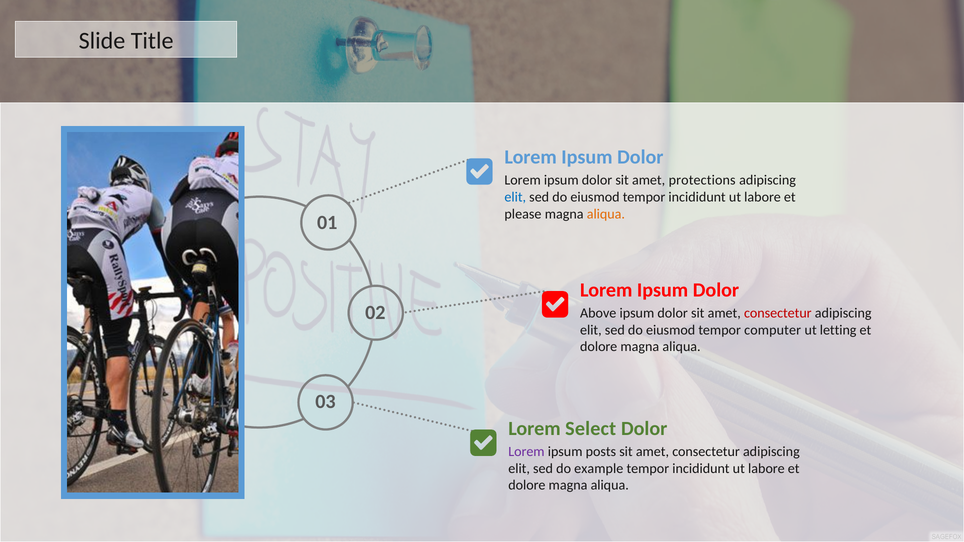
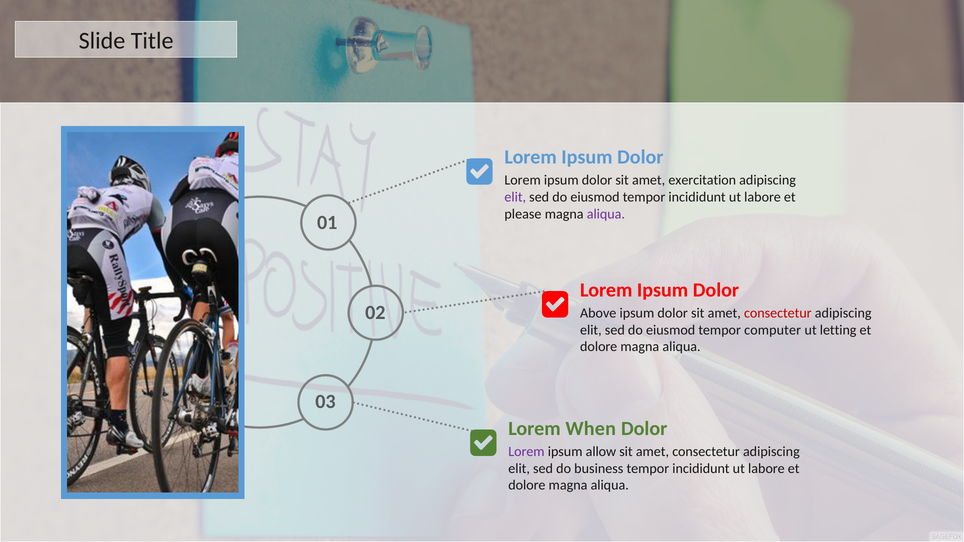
protections: protections -> exercitation
elit at (515, 197) colour: blue -> purple
aliqua at (606, 214) colour: orange -> purple
Select: Select -> When
posts: posts -> allow
example: example -> business
